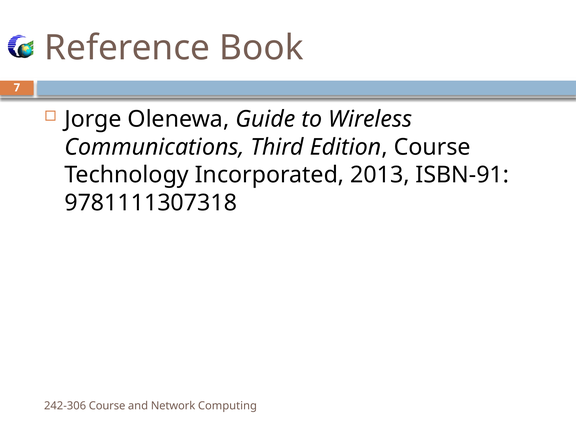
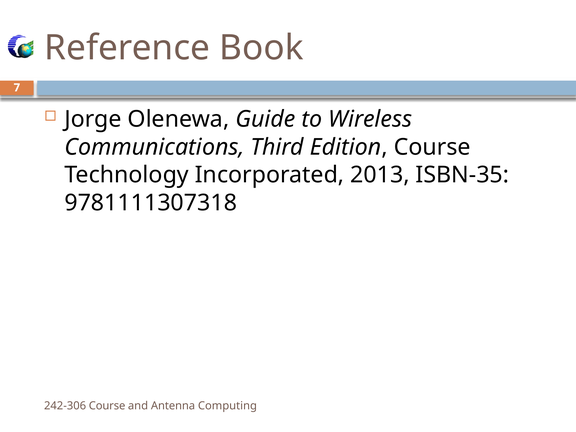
ISBN-91: ISBN-91 -> ISBN-35
Network: Network -> Antenna
